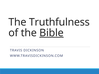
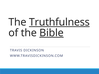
Truthfulness underline: none -> present
